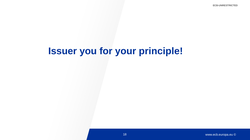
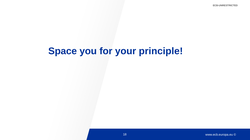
Issuer: Issuer -> Space
